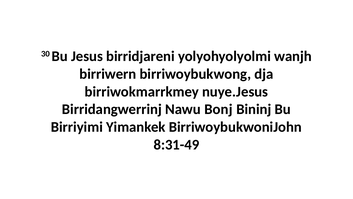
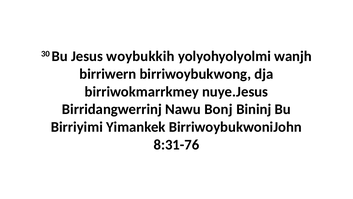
birridjareni: birridjareni -> woybukkih
8:31-49: 8:31-49 -> 8:31-76
